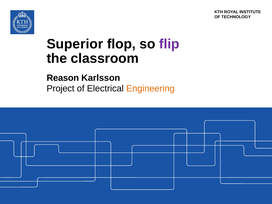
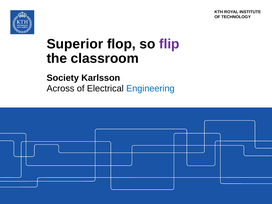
Reason: Reason -> Society
Project: Project -> Across
Engineering colour: orange -> blue
